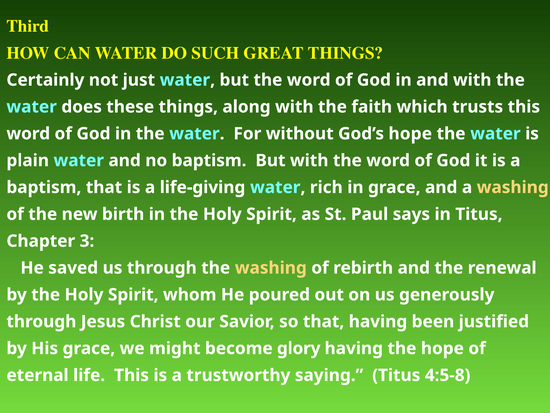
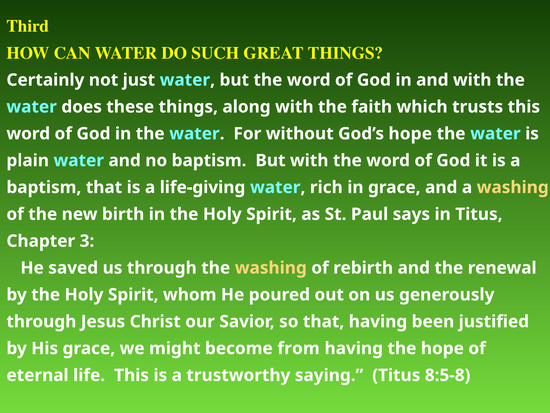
glory: glory -> from
4:5-8: 4:5-8 -> 8:5-8
